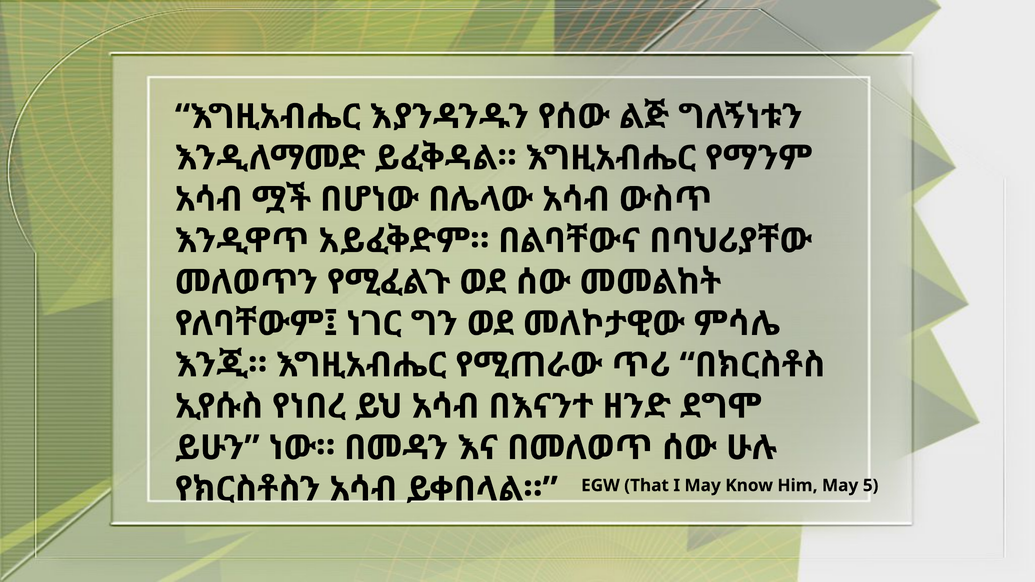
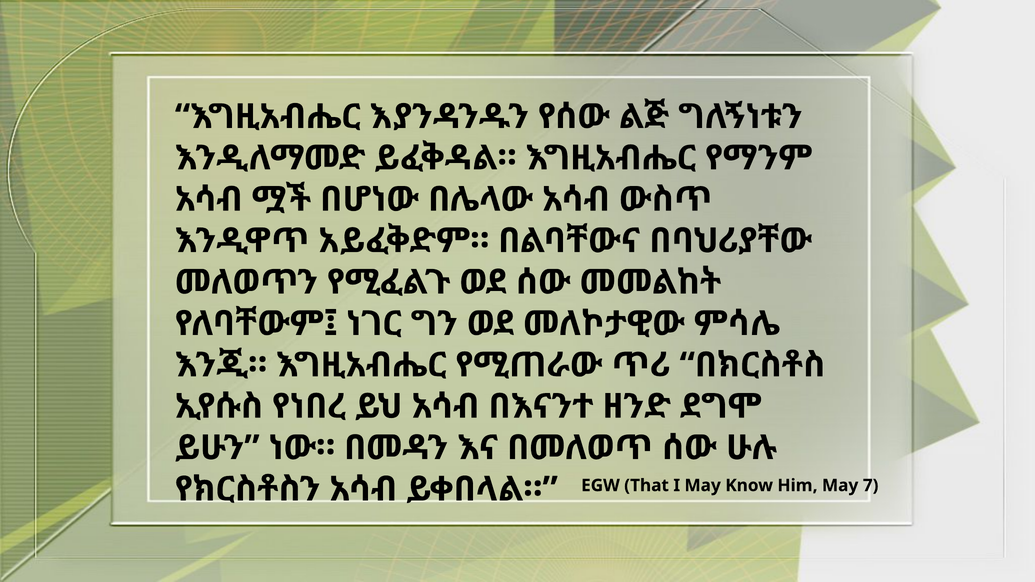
5: 5 -> 7
